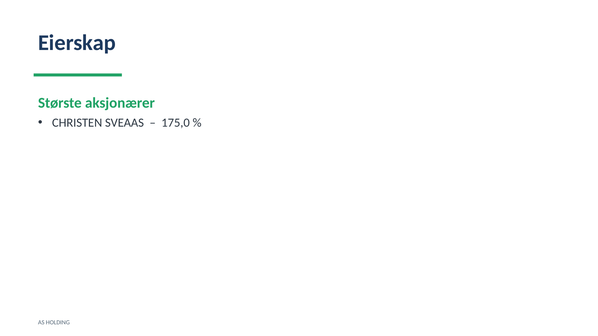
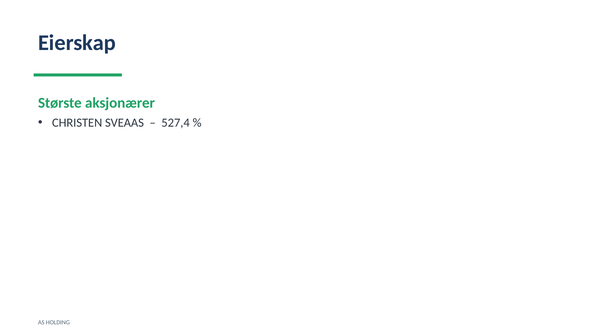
175,0: 175,0 -> 527,4
